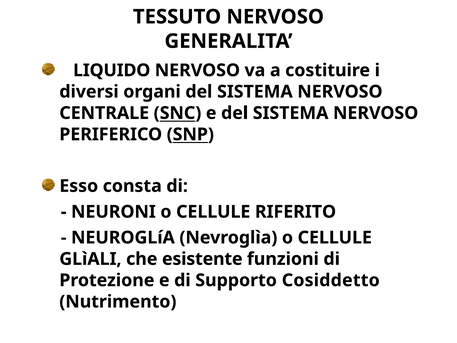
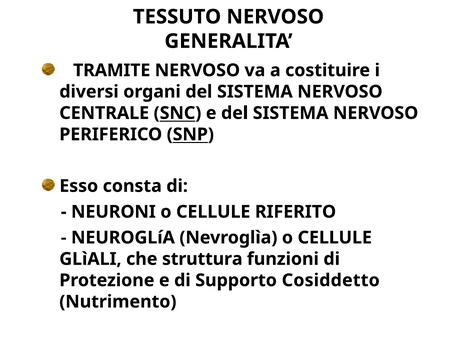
LIQUIDO: LIQUIDO -> TRAMITE
esistente: esistente -> struttura
